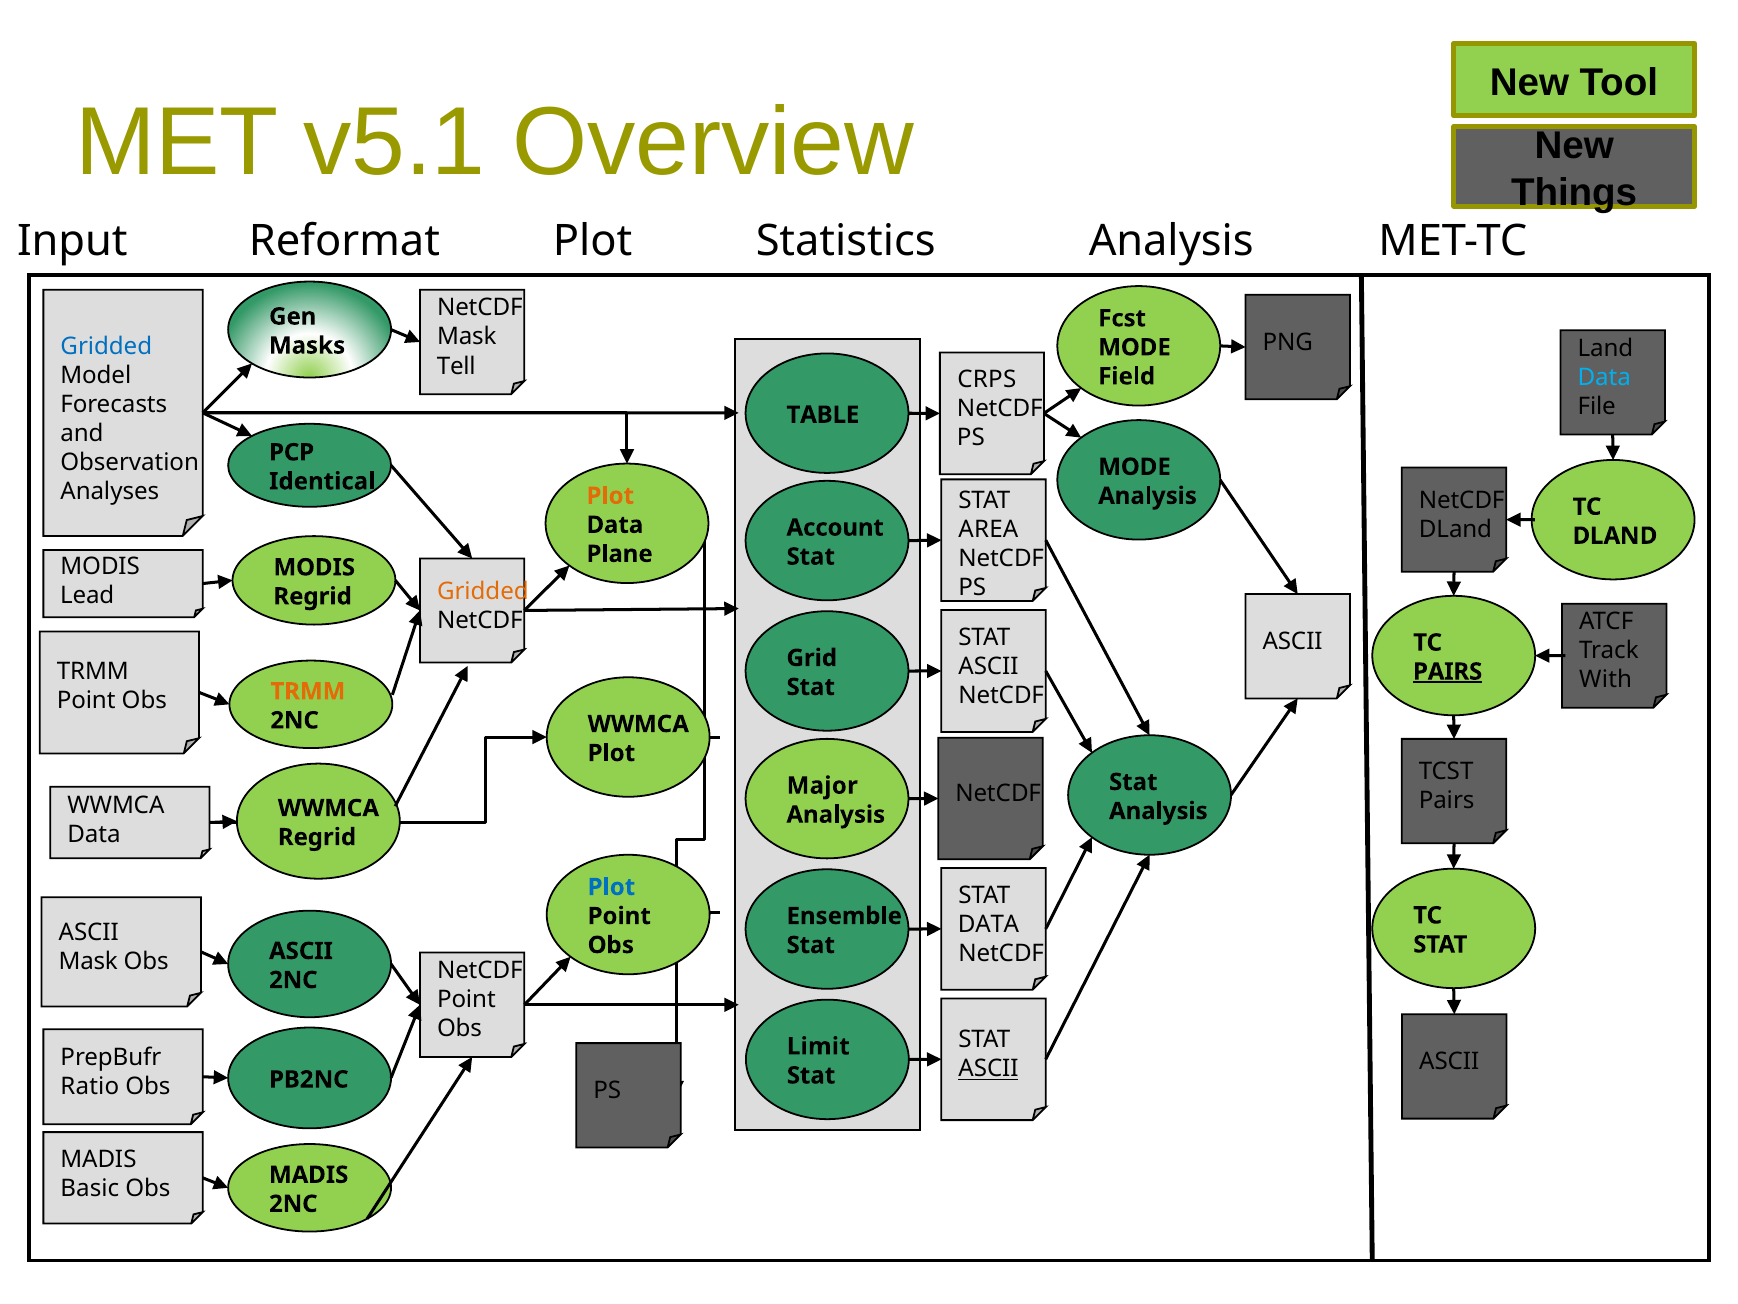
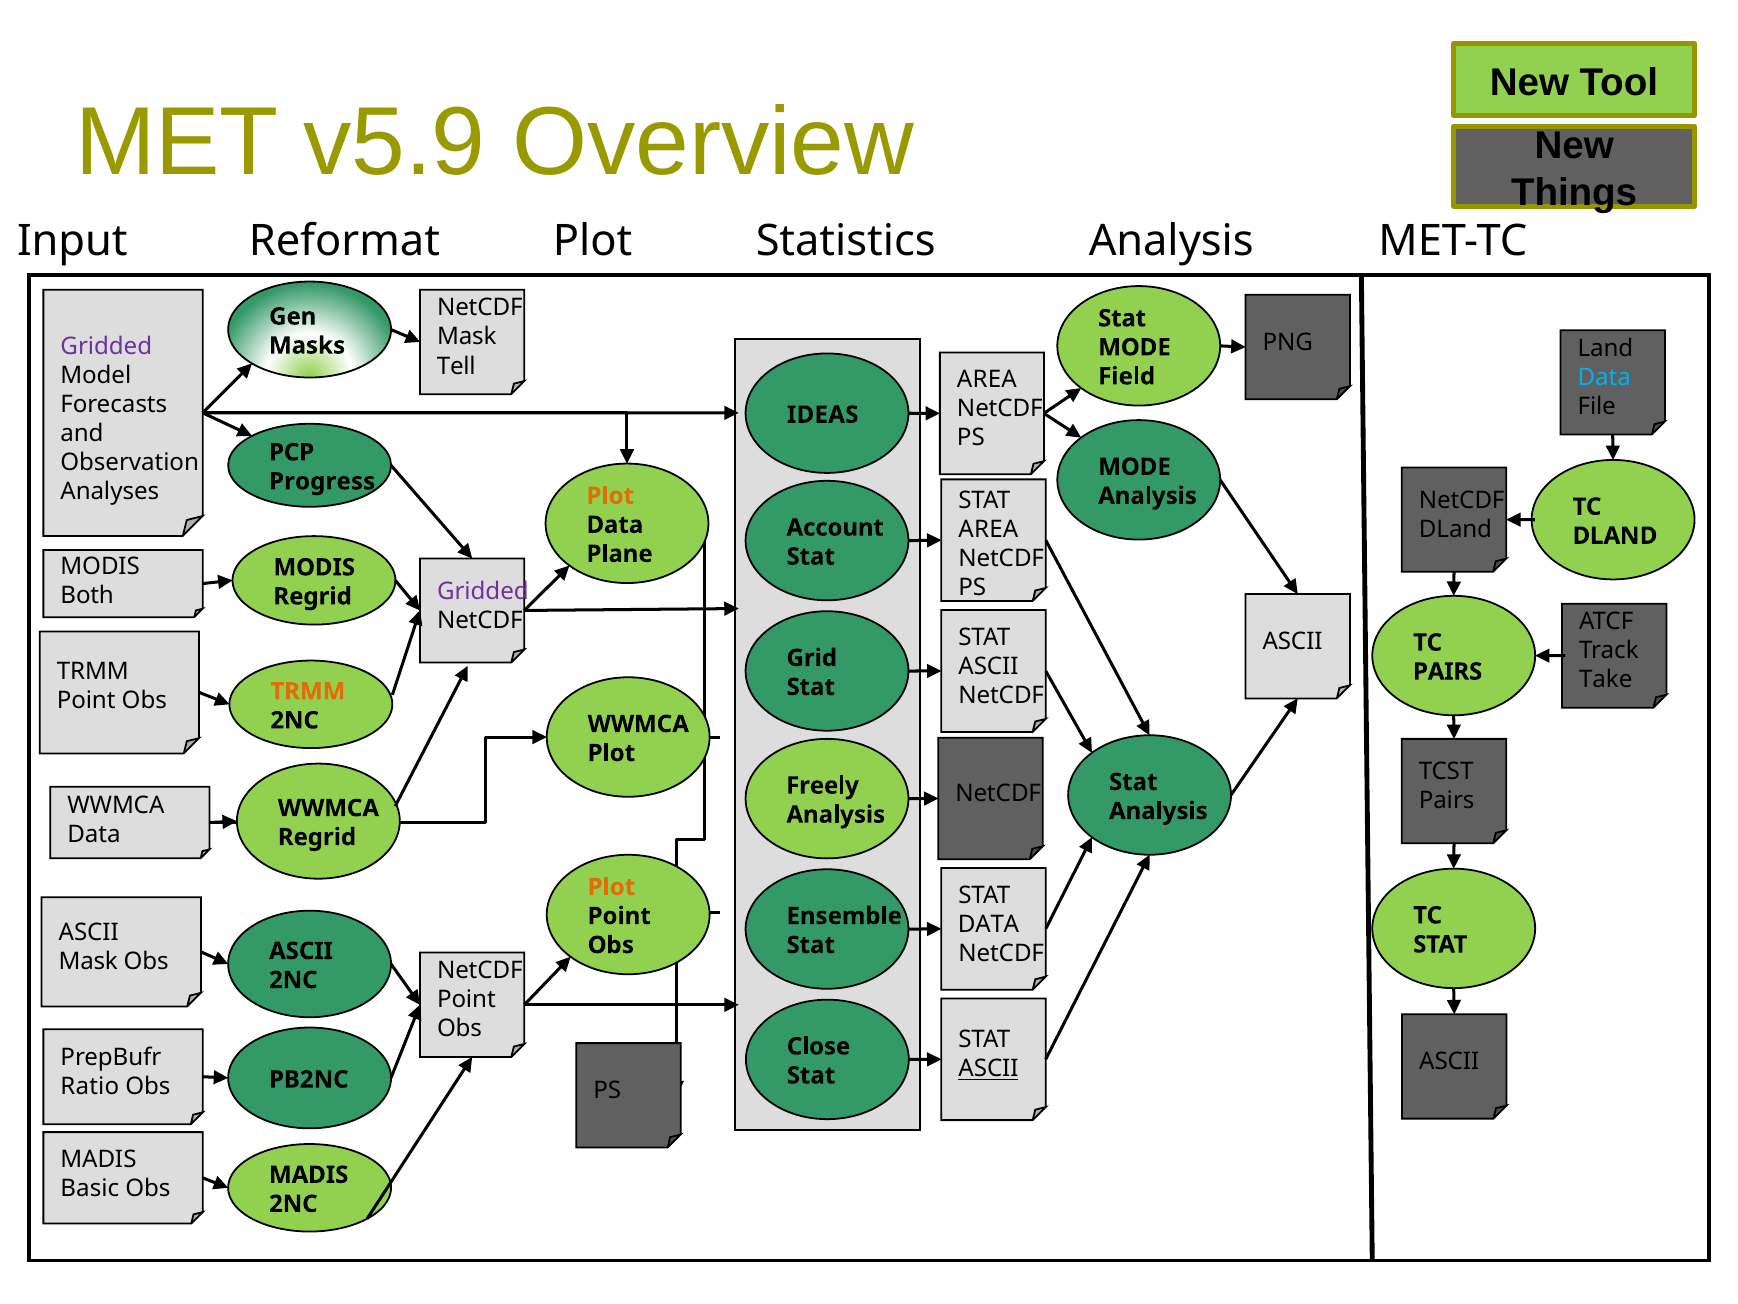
v5.1: v5.1 -> v5.9
Fcst at (1122, 318): Fcst -> Stat
Gridded at (106, 346) colour: blue -> purple
CRPS at (987, 379): CRPS -> AREA
TABLE: TABLE -> IDEAS
Identical: Identical -> Progress
Gridded at (483, 591) colour: orange -> purple
Lead: Lead -> Both
PAIRS at (1448, 671) underline: present -> none
With: With -> Take
Major: Major -> Freely
Plot at (611, 887) colour: blue -> orange
Limit: Limit -> Close
